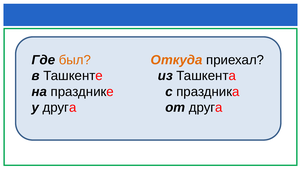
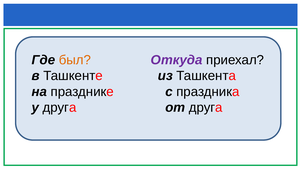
Откуда colour: orange -> purple
